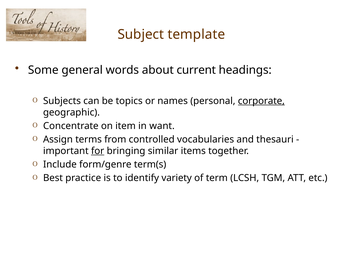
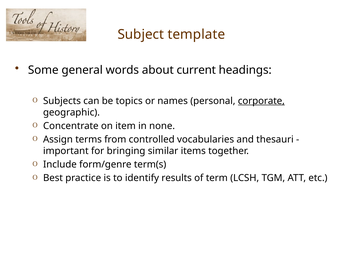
want: want -> none
for underline: present -> none
variety: variety -> results
